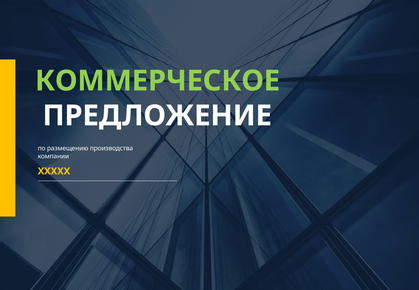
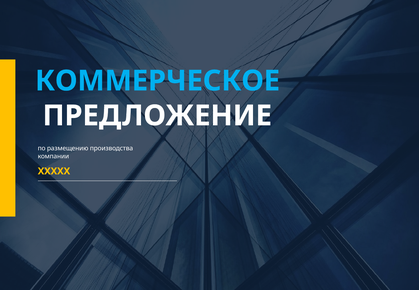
КОММЕРЧЕСКОЕ colour: light green -> light blue
